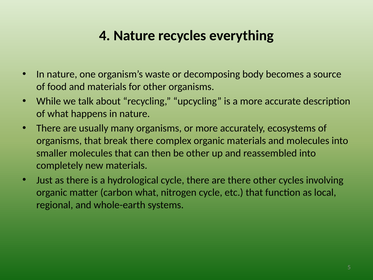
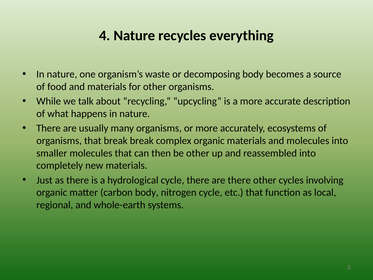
break there: there -> break
carbon what: what -> body
